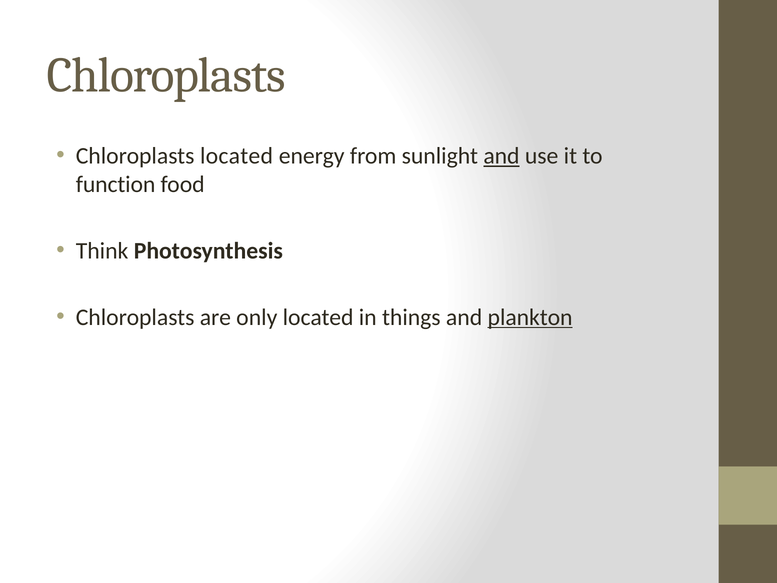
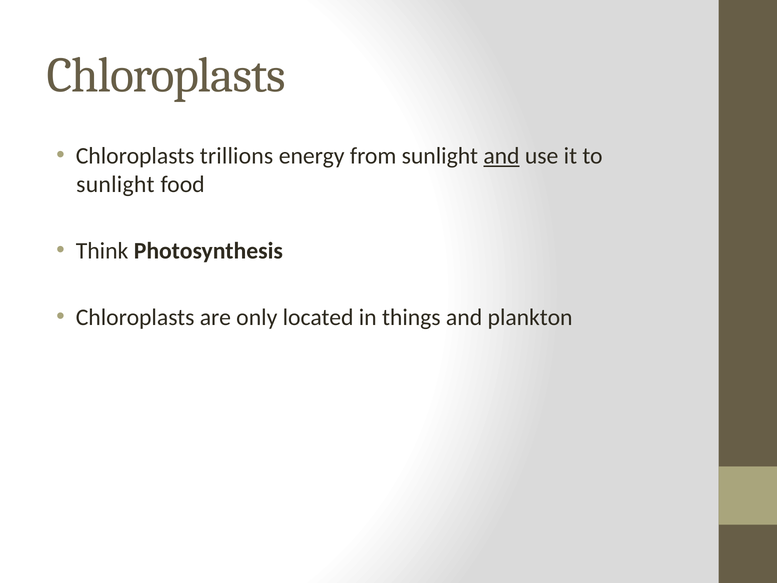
Chloroplasts located: located -> trillions
function at (116, 184): function -> sunlight
plankton underline: present -> none
